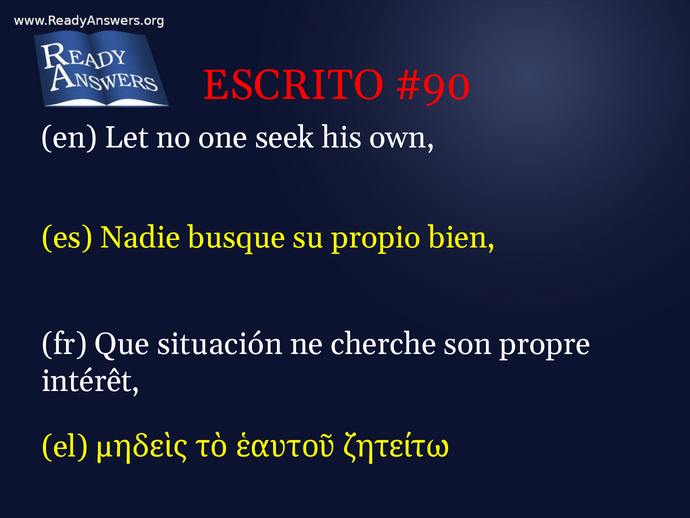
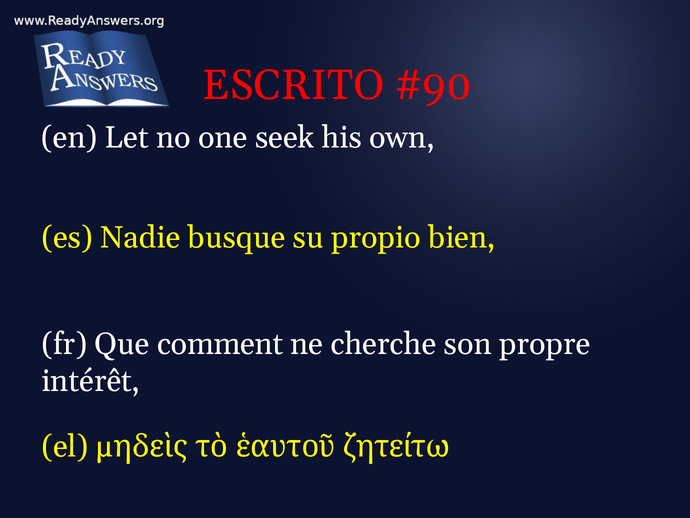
situación: situación -> comment
